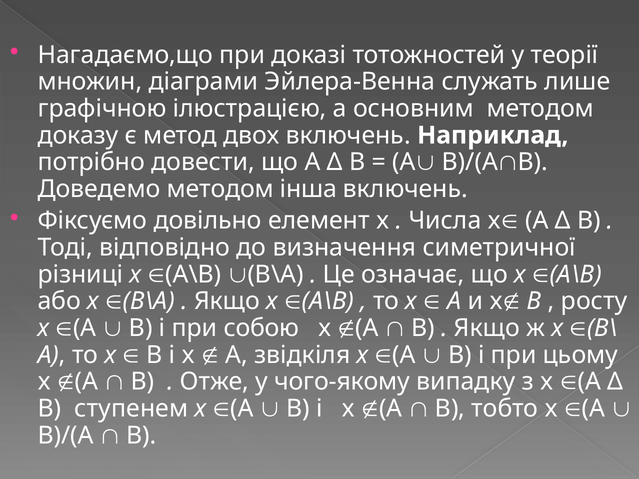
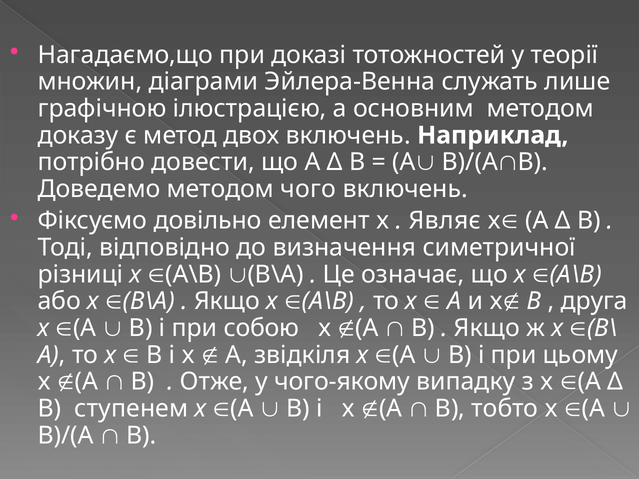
інша: інша -> чого
Числа: Числа -> Являє
росту: росту -> друга
